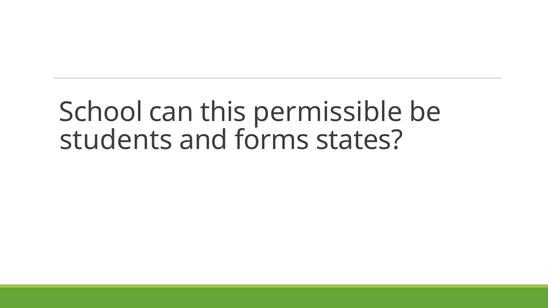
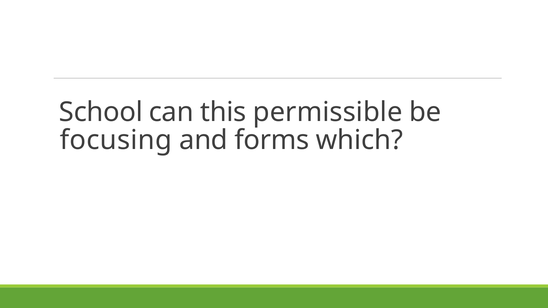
students: students -> focusing
states: states -> which
